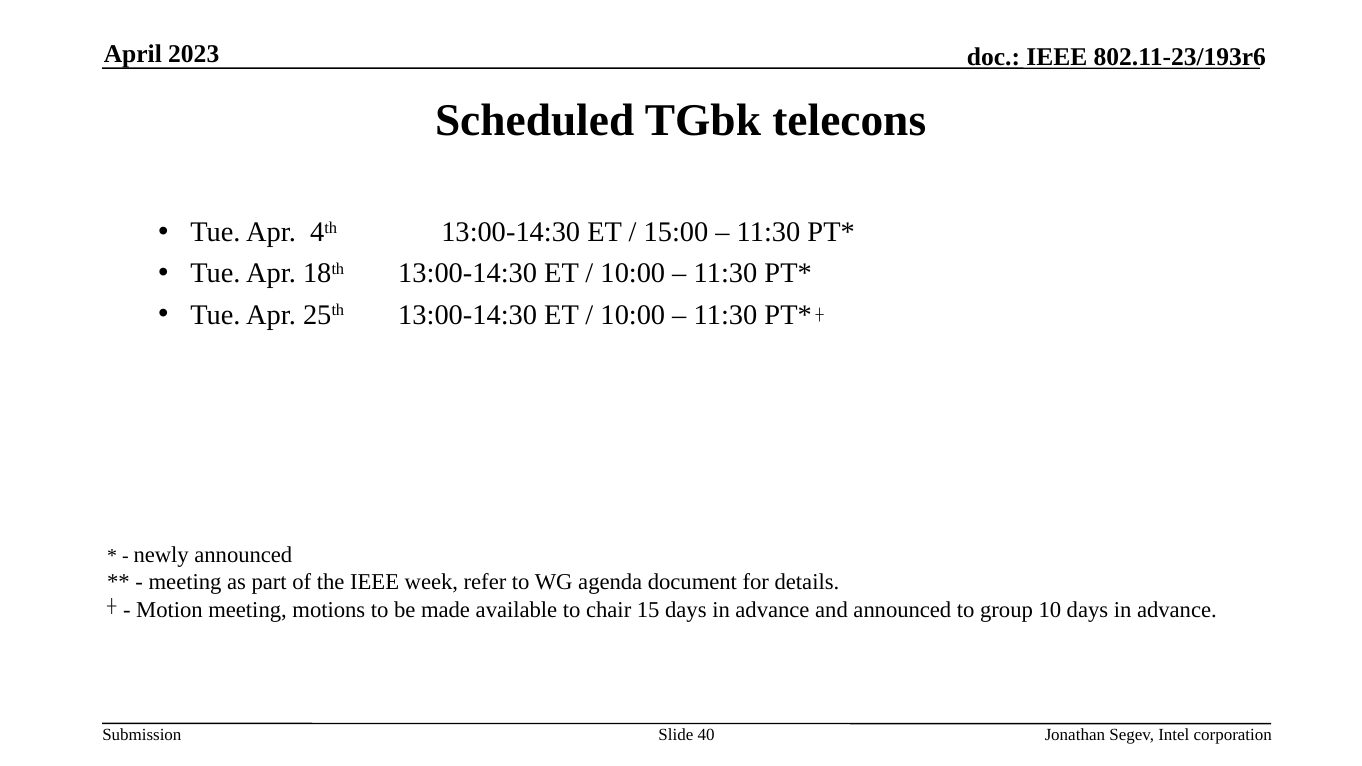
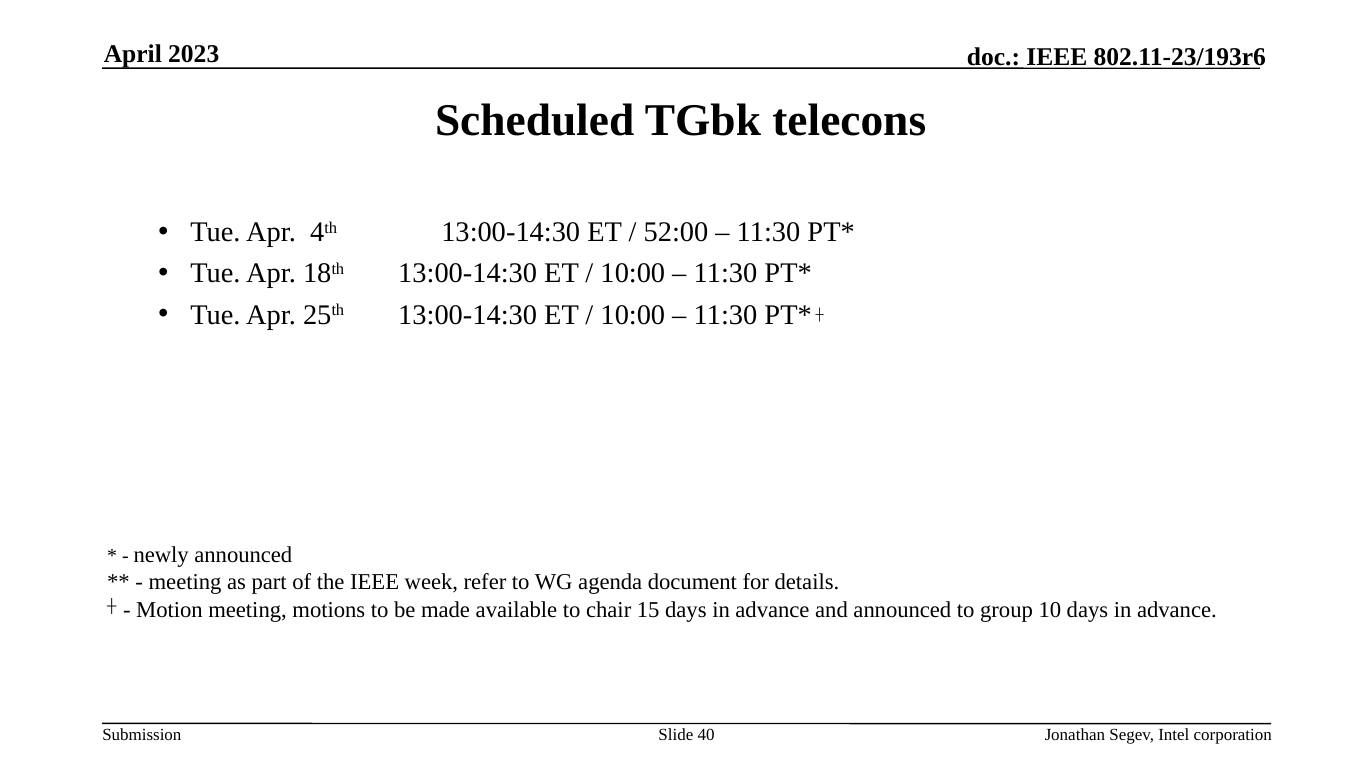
15:00: 15:00 -> 52:00
